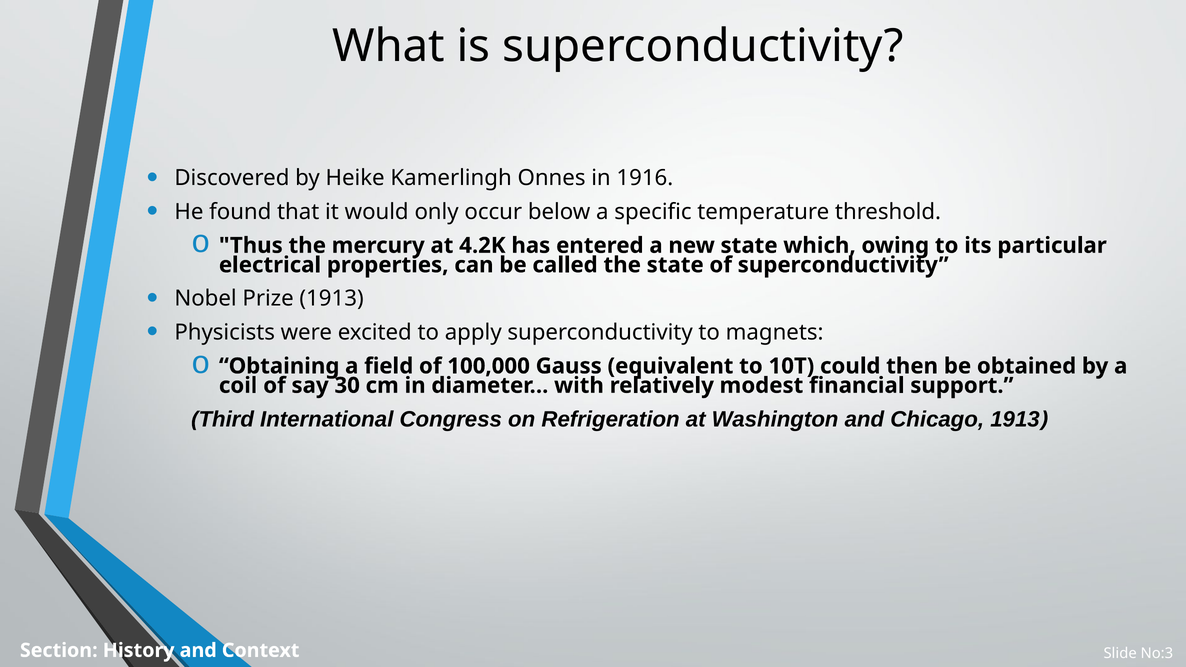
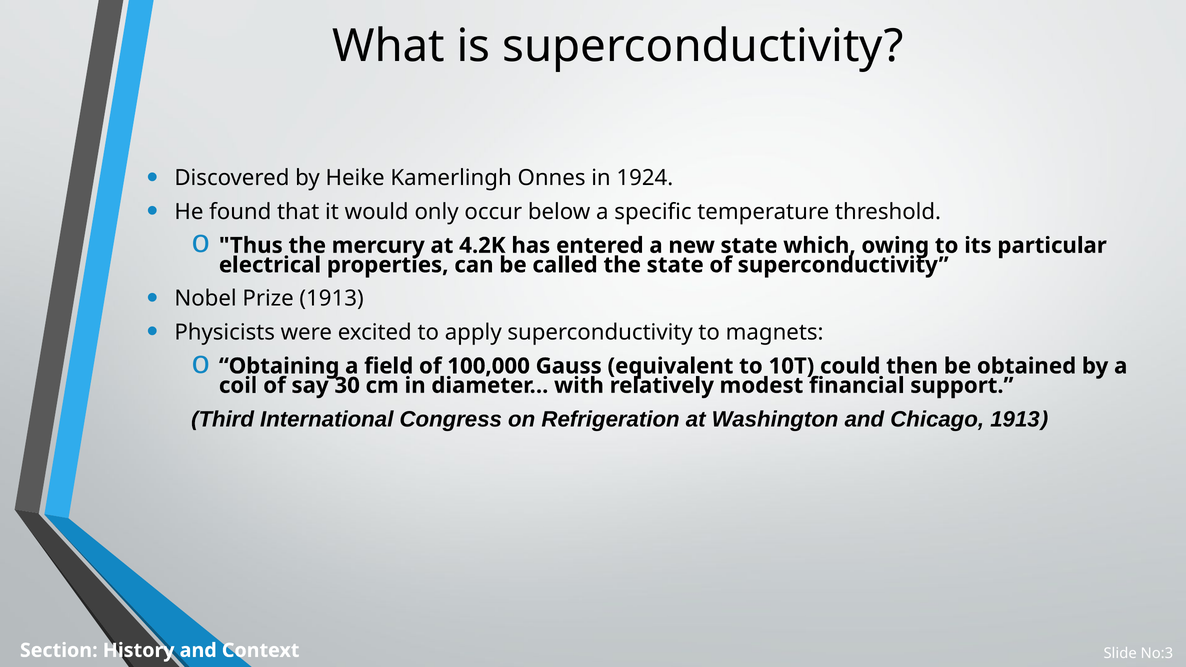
1916: 1916 -> 1924
